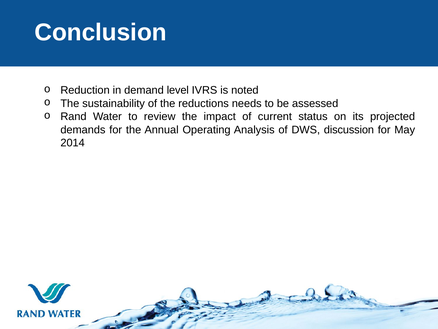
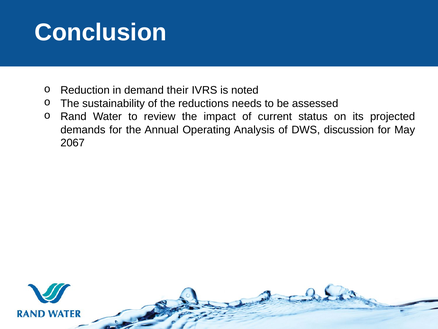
level: level -> their
2014: 2014 -> 2067
